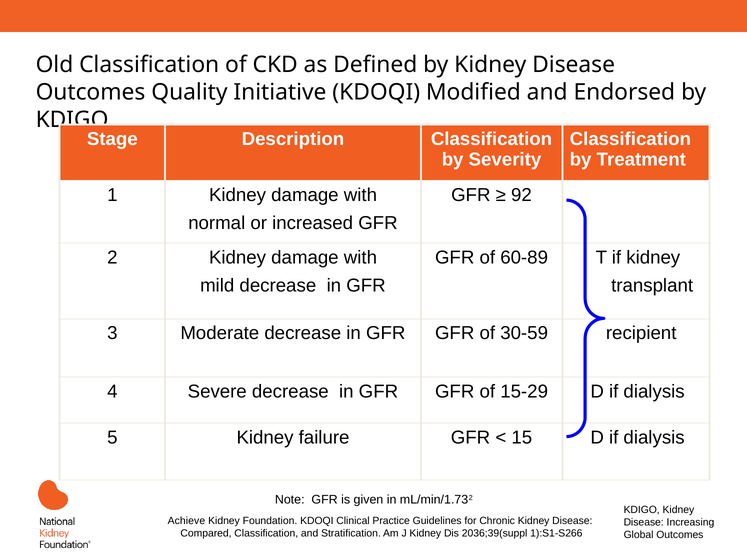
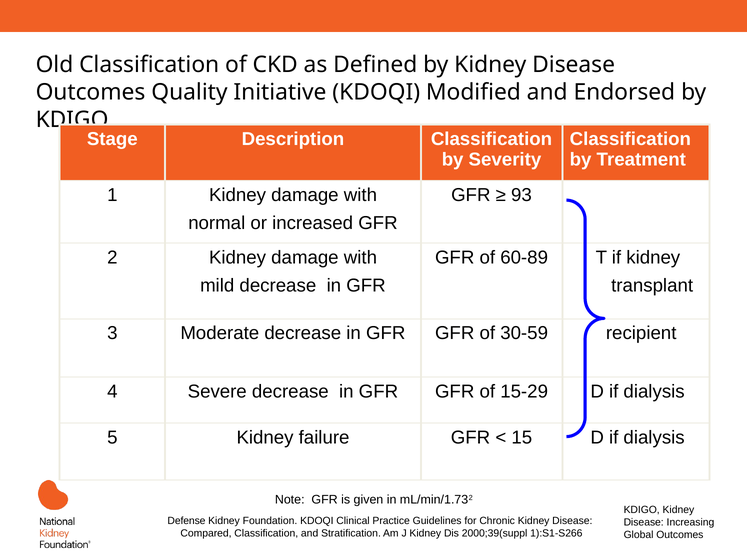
92: 92 -> 93
Achieve: Achieve -> Defense
2036;39(suppl: 2036;39(suppl -> 2000;39(suppl
